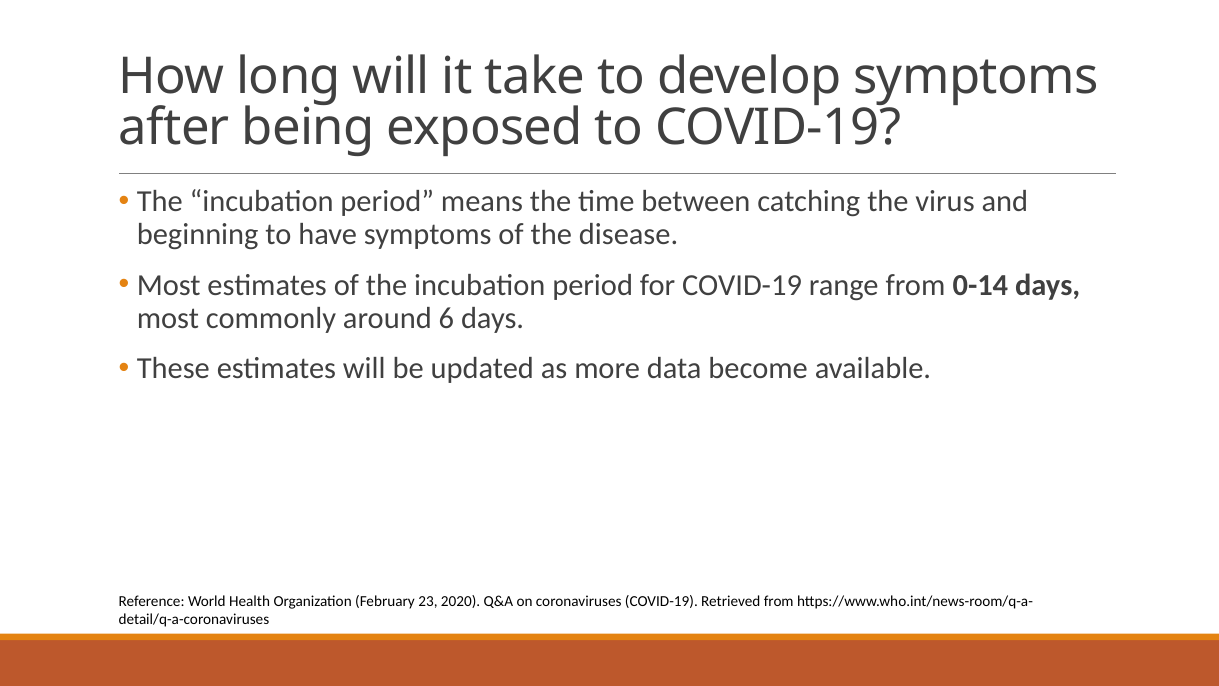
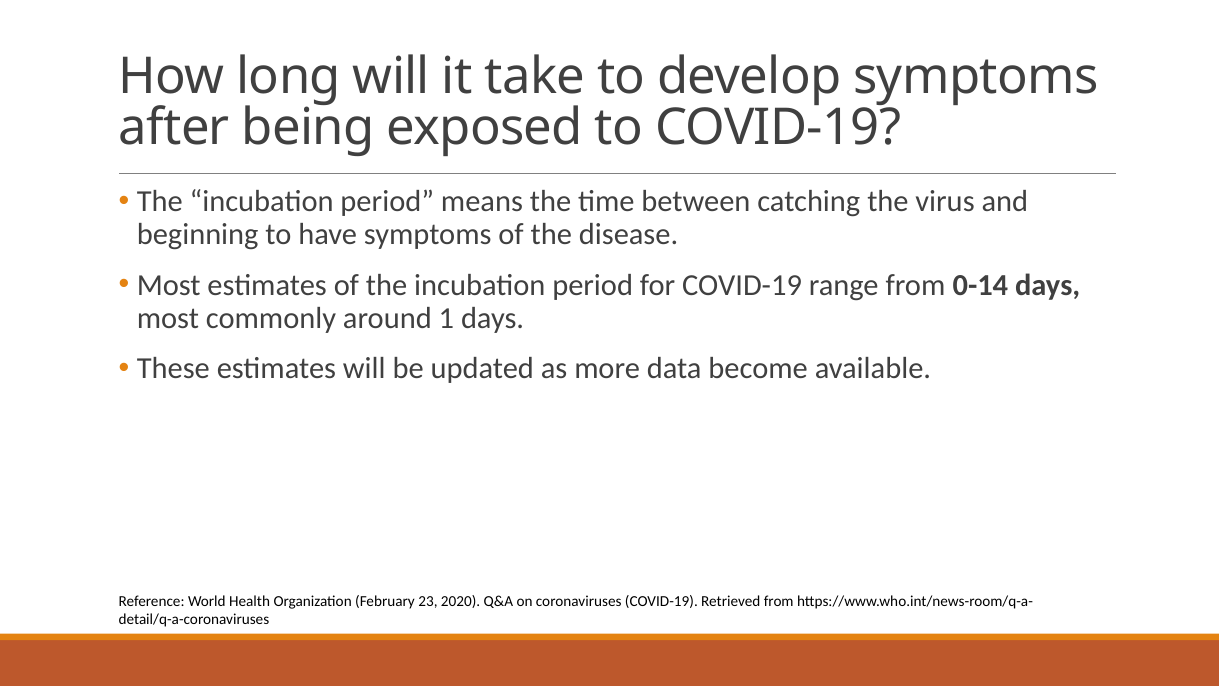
6: 6 -> 1
